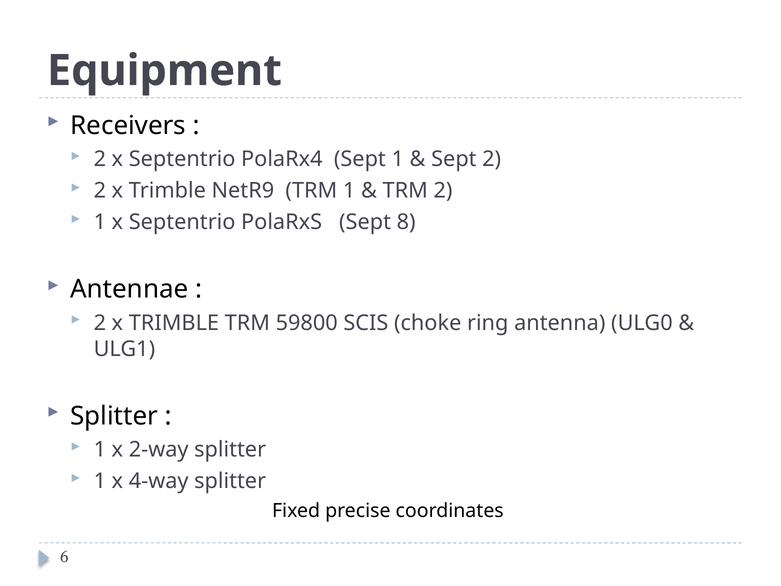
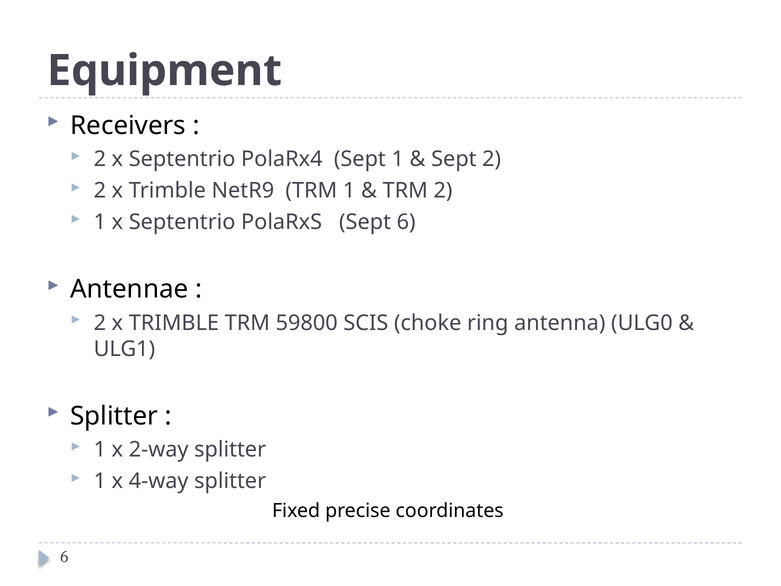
Sept 8: 8 -> 6
